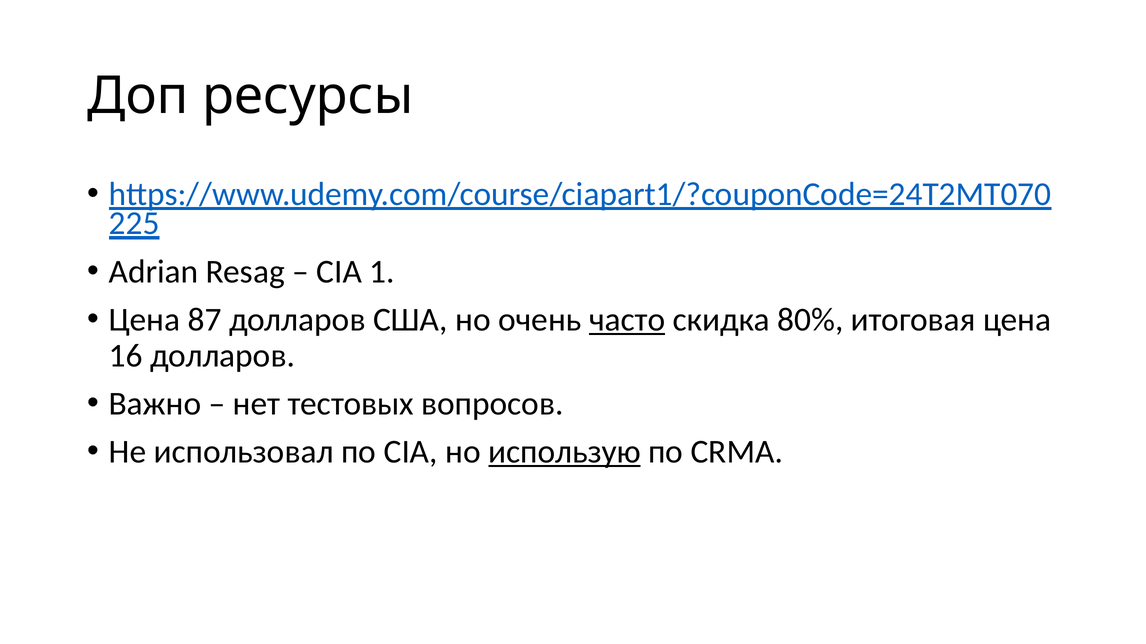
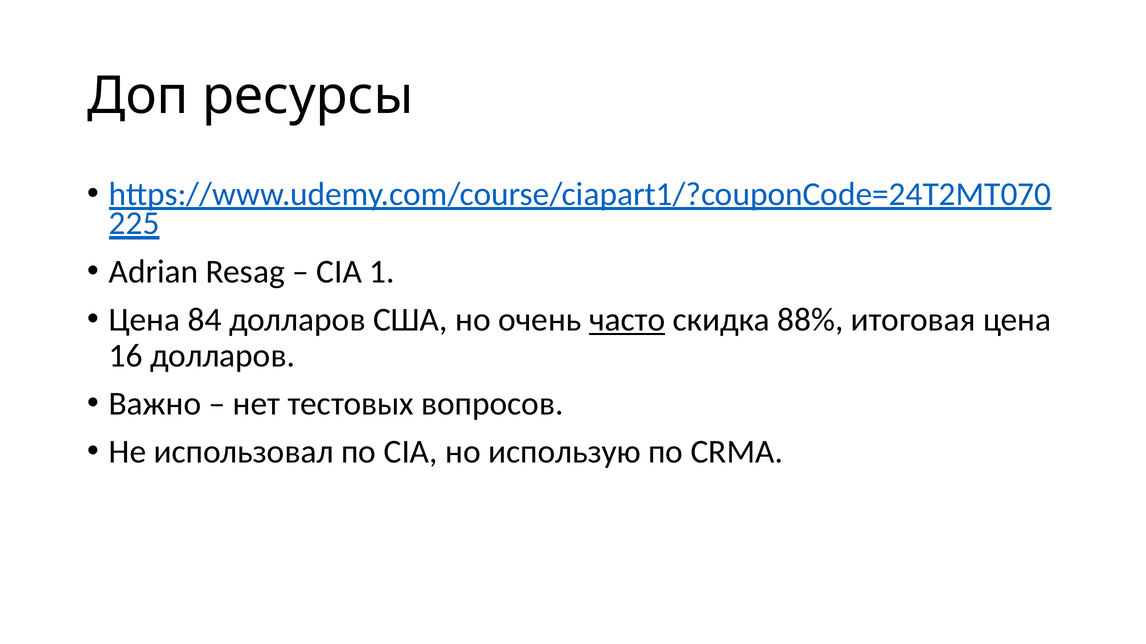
87: 87 -> 84
80%: 80% -> 88%
использую underline: present -> none
